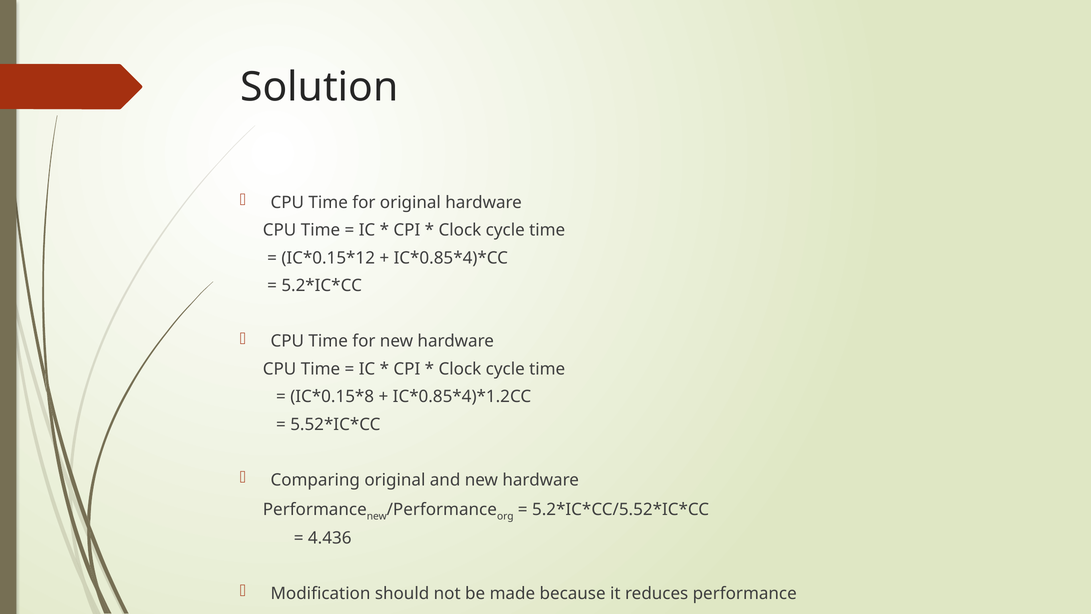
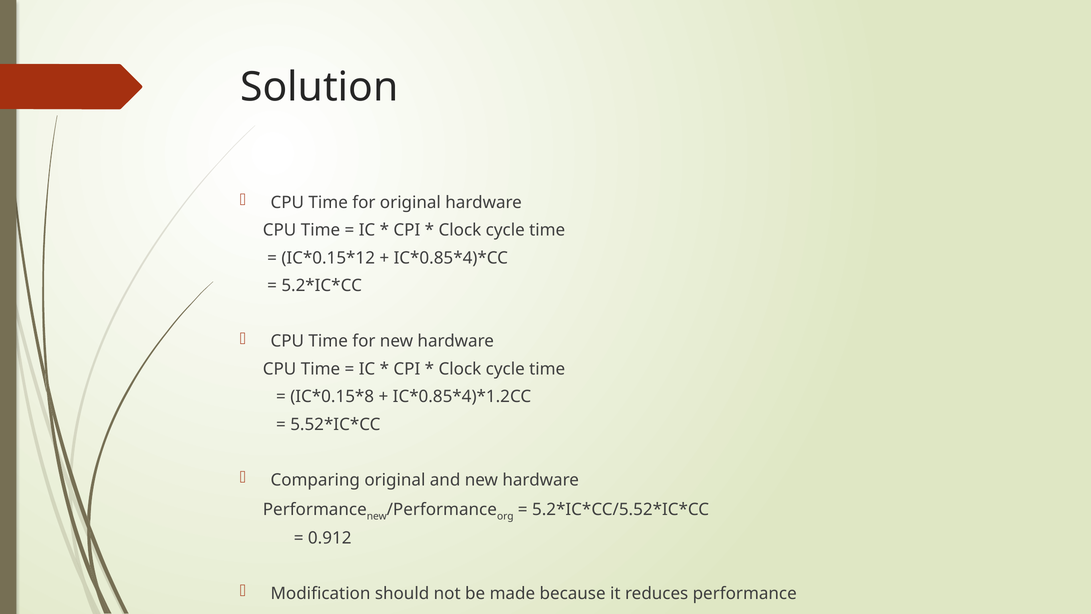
4.436: 4.436 -> 0.912
